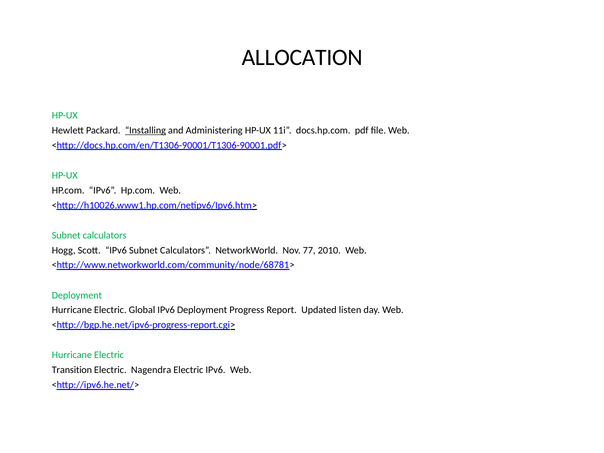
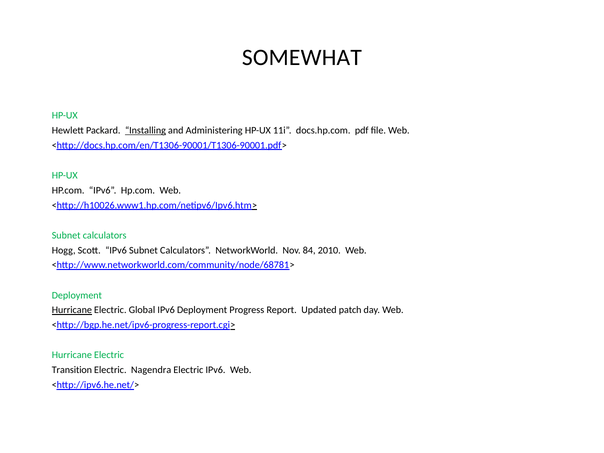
ALLOCATION: ALLOCATION -> SOMEWHAT
77: 77 -> 84
Hurricane at (72, 310) underline: none -> present
listen: listen -> patch
